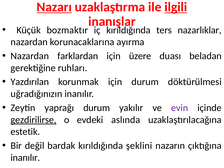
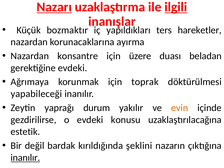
iç kırıldığında: kırıldığında -> yapıldıkları
nazarlıklar: nazarlıklar -> hareketler
farklardan: farklardan -> konsantre
gerektiğine ruhları: ruhları -> evdeki
Yazdırılan: Yazdırılan -> Ağrımaya
için durum: durum -> toprak
uğradığınızın: uğradığınızın -> yapabileceği
evin colour: purple -> orange
gezdirilirse underline: present -> none
aslında: aslında -> konusu
inanılır at (25, 158) underline: none -> present
